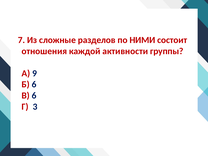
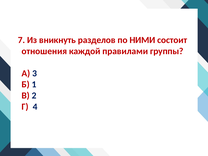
сложные: сложные -> вникнуть
активности: активности -> правилами
9: 9 -> 3
Б 6: 6 -> 1
В 6: 6 -> 2
3: 3 -> 4
